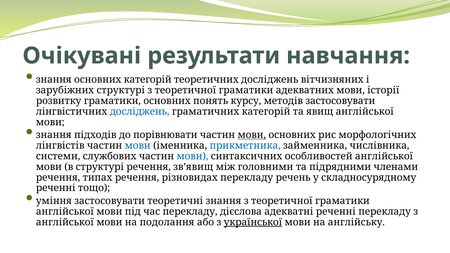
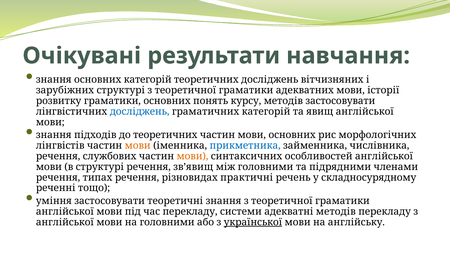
до порівнювати: порівнювати -> теоретичних
мови at (252, 135) underline: present -> none
мови at (138, 146) colour: blue -> orange
системи at (58, 156): системи -> речення
мови at (192, 156) colour: blue -> orange
різновидах перекладу: перекладу -> практичні
дієслова: дієслова -> системи
адекватні реченні: реченні -> методів
на подолання: подолання -> головними
